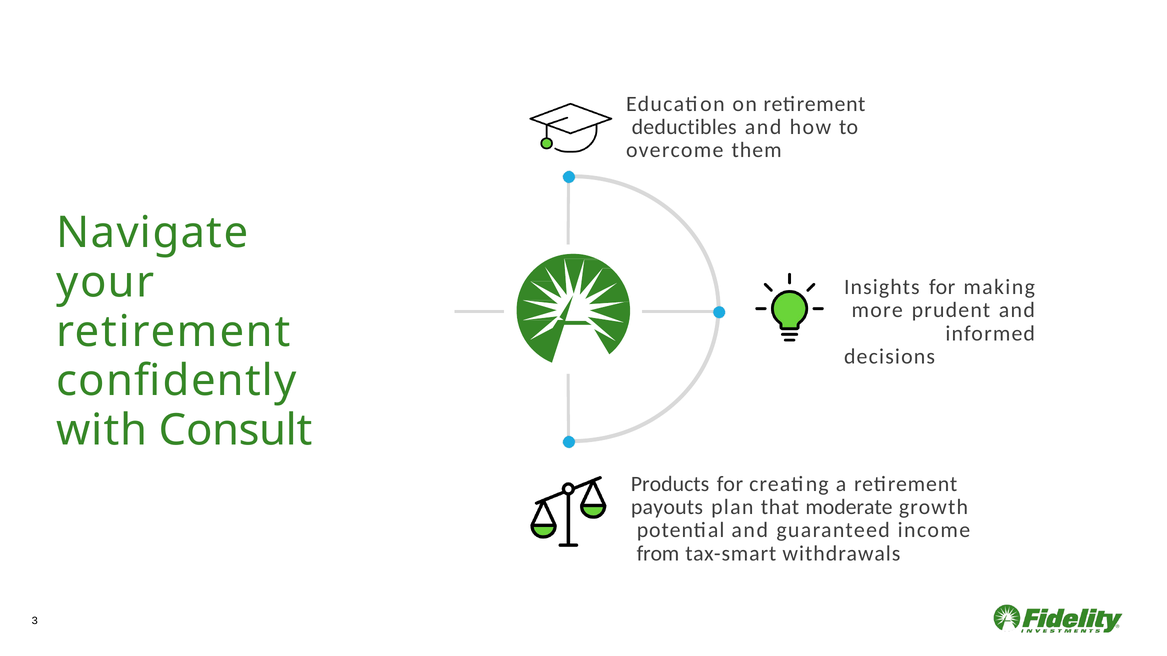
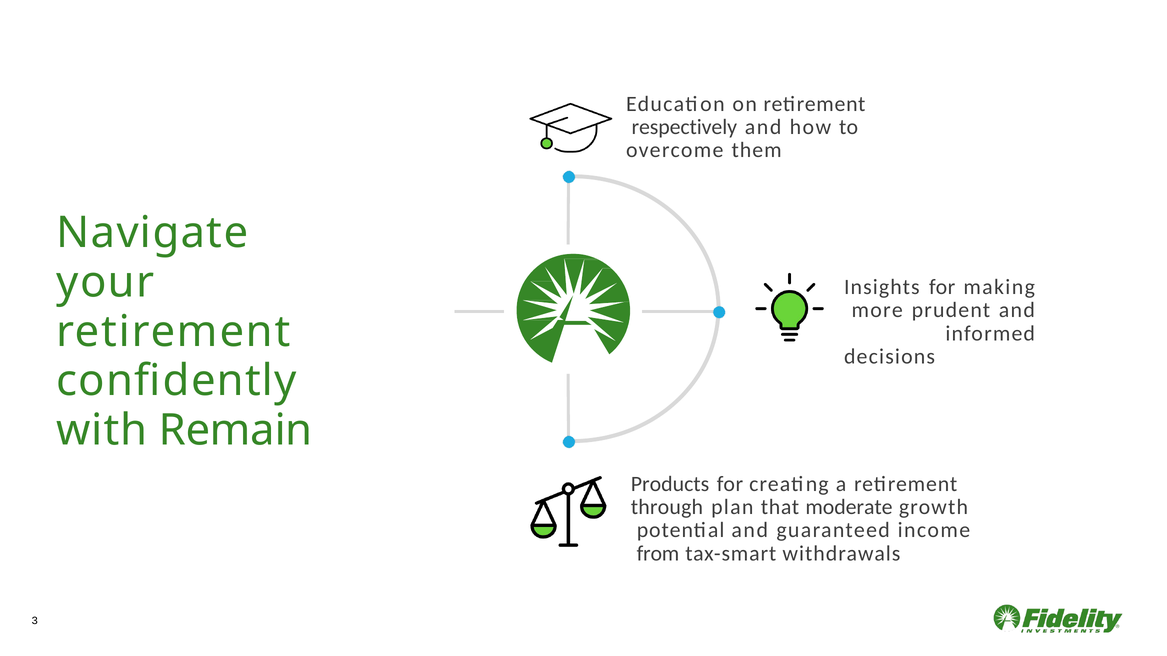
deductibles: deductibles -> respectively
Consult: Consult -> Remain
payouts: payouts -> through
